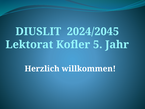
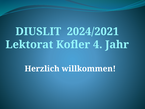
2024/2045: 2024/2045 -> 2024/2021
5: 5 -> 4
